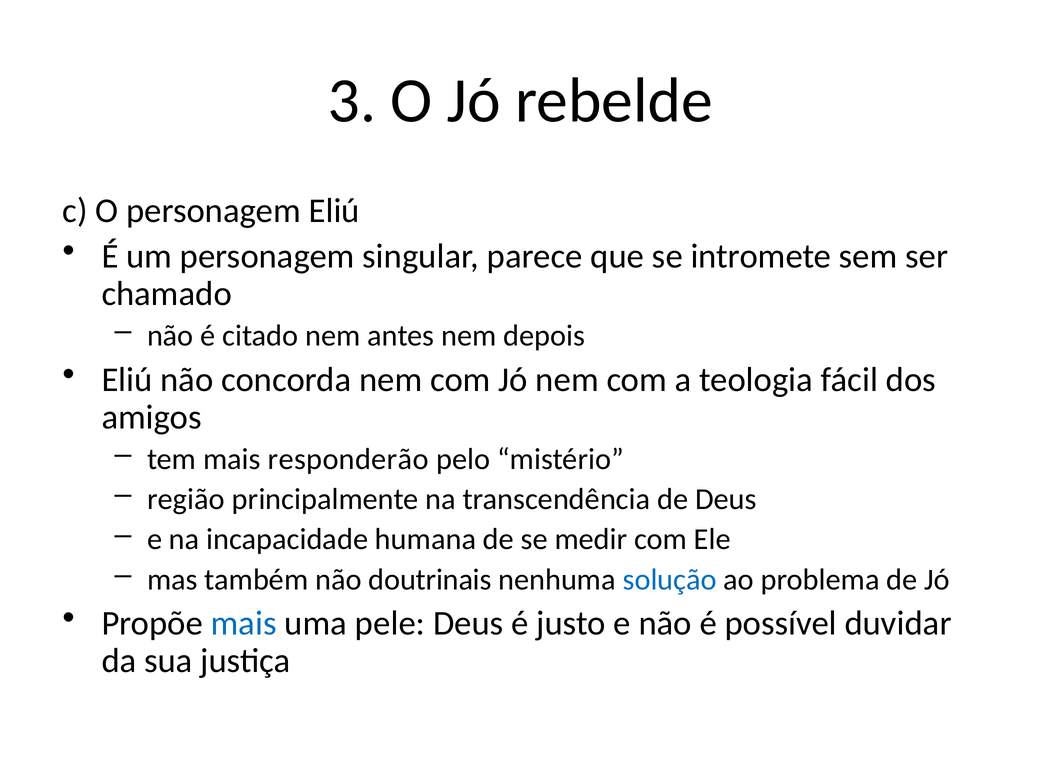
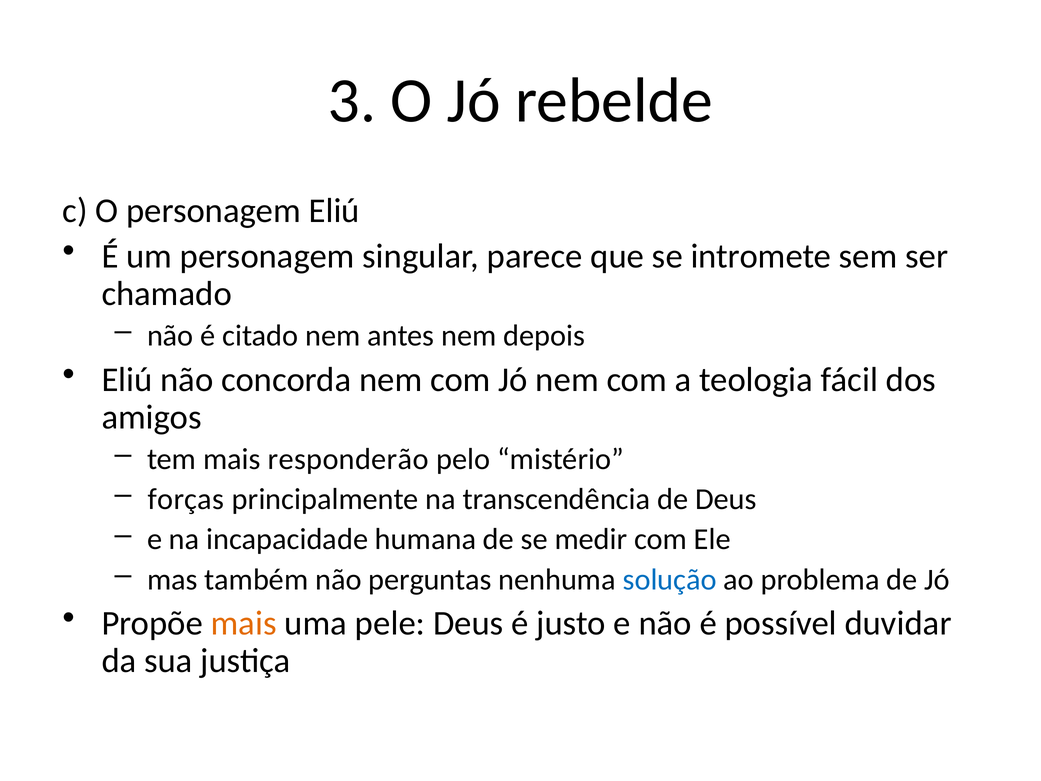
região: região -> forças
doutrinais: doutrinais -> perguntas
mais at (244, 623) colour: blue -> orange
